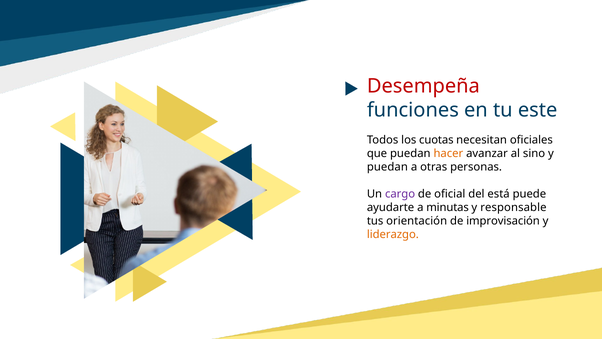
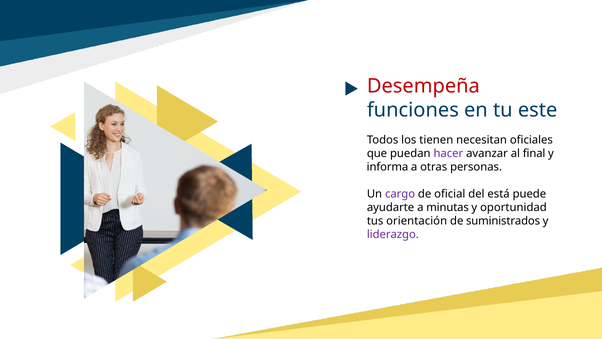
cuotas: cuotas -> tienen
hacer colour: orange -> purple
sino: sino -> final
puedan at (387, 167): puedan -> informa
responsable: responsable -> oportunidad
improvisación: improvisación -> suministrados
liderazgo colour: orange -> purple
